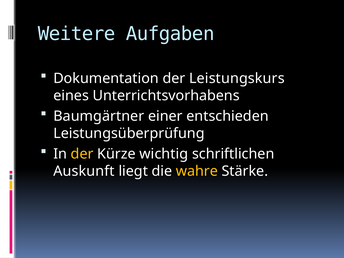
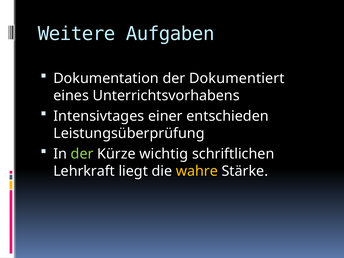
Leistungskurs: Leistungskurs -> Dokumentiert
Baumgärtner: Baumgärtner -> Intensivtages
der at (82, 154) colour: yellow -> light green
Auskunft: Auskunft -> Lehrkraft
